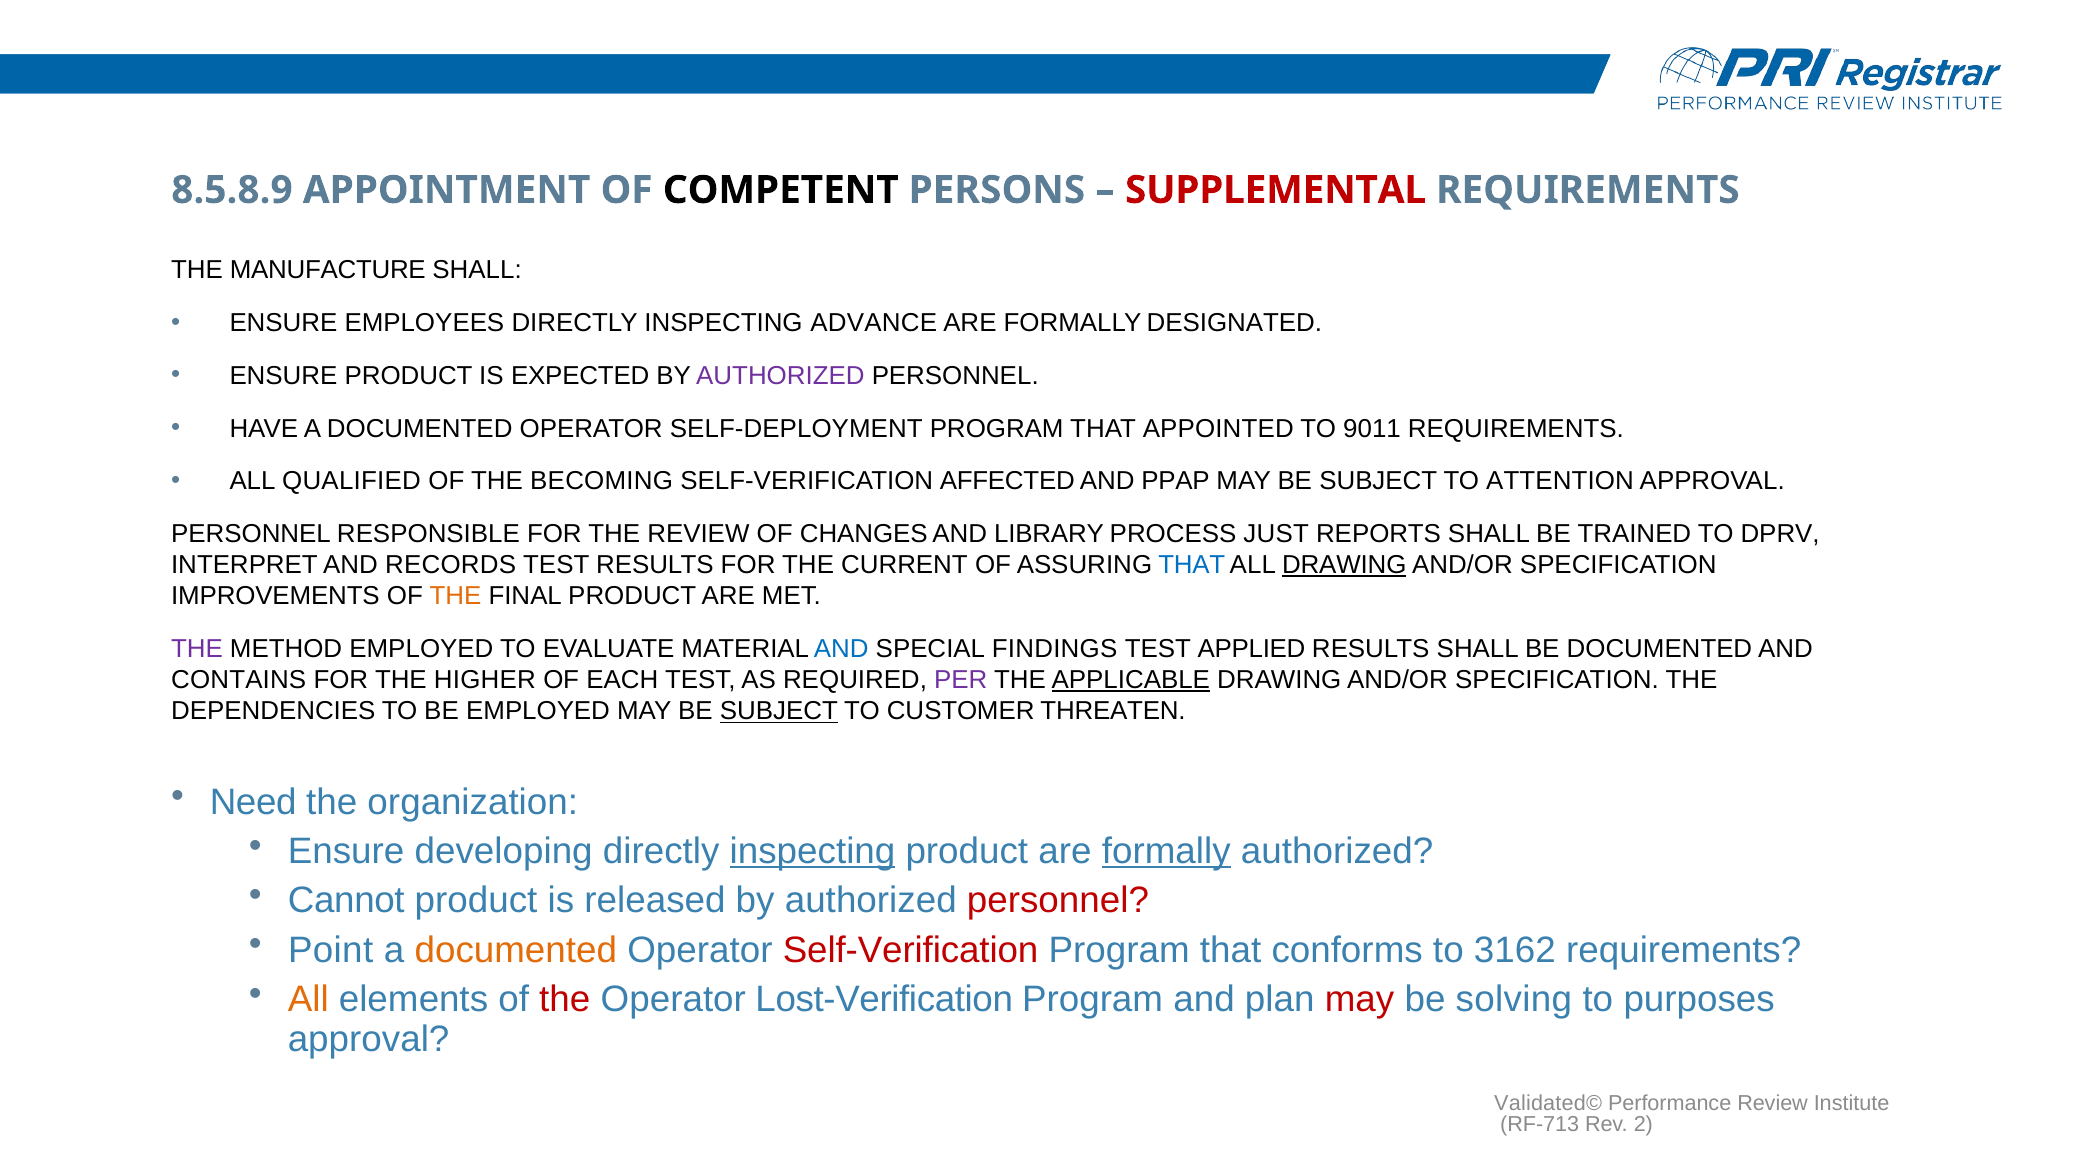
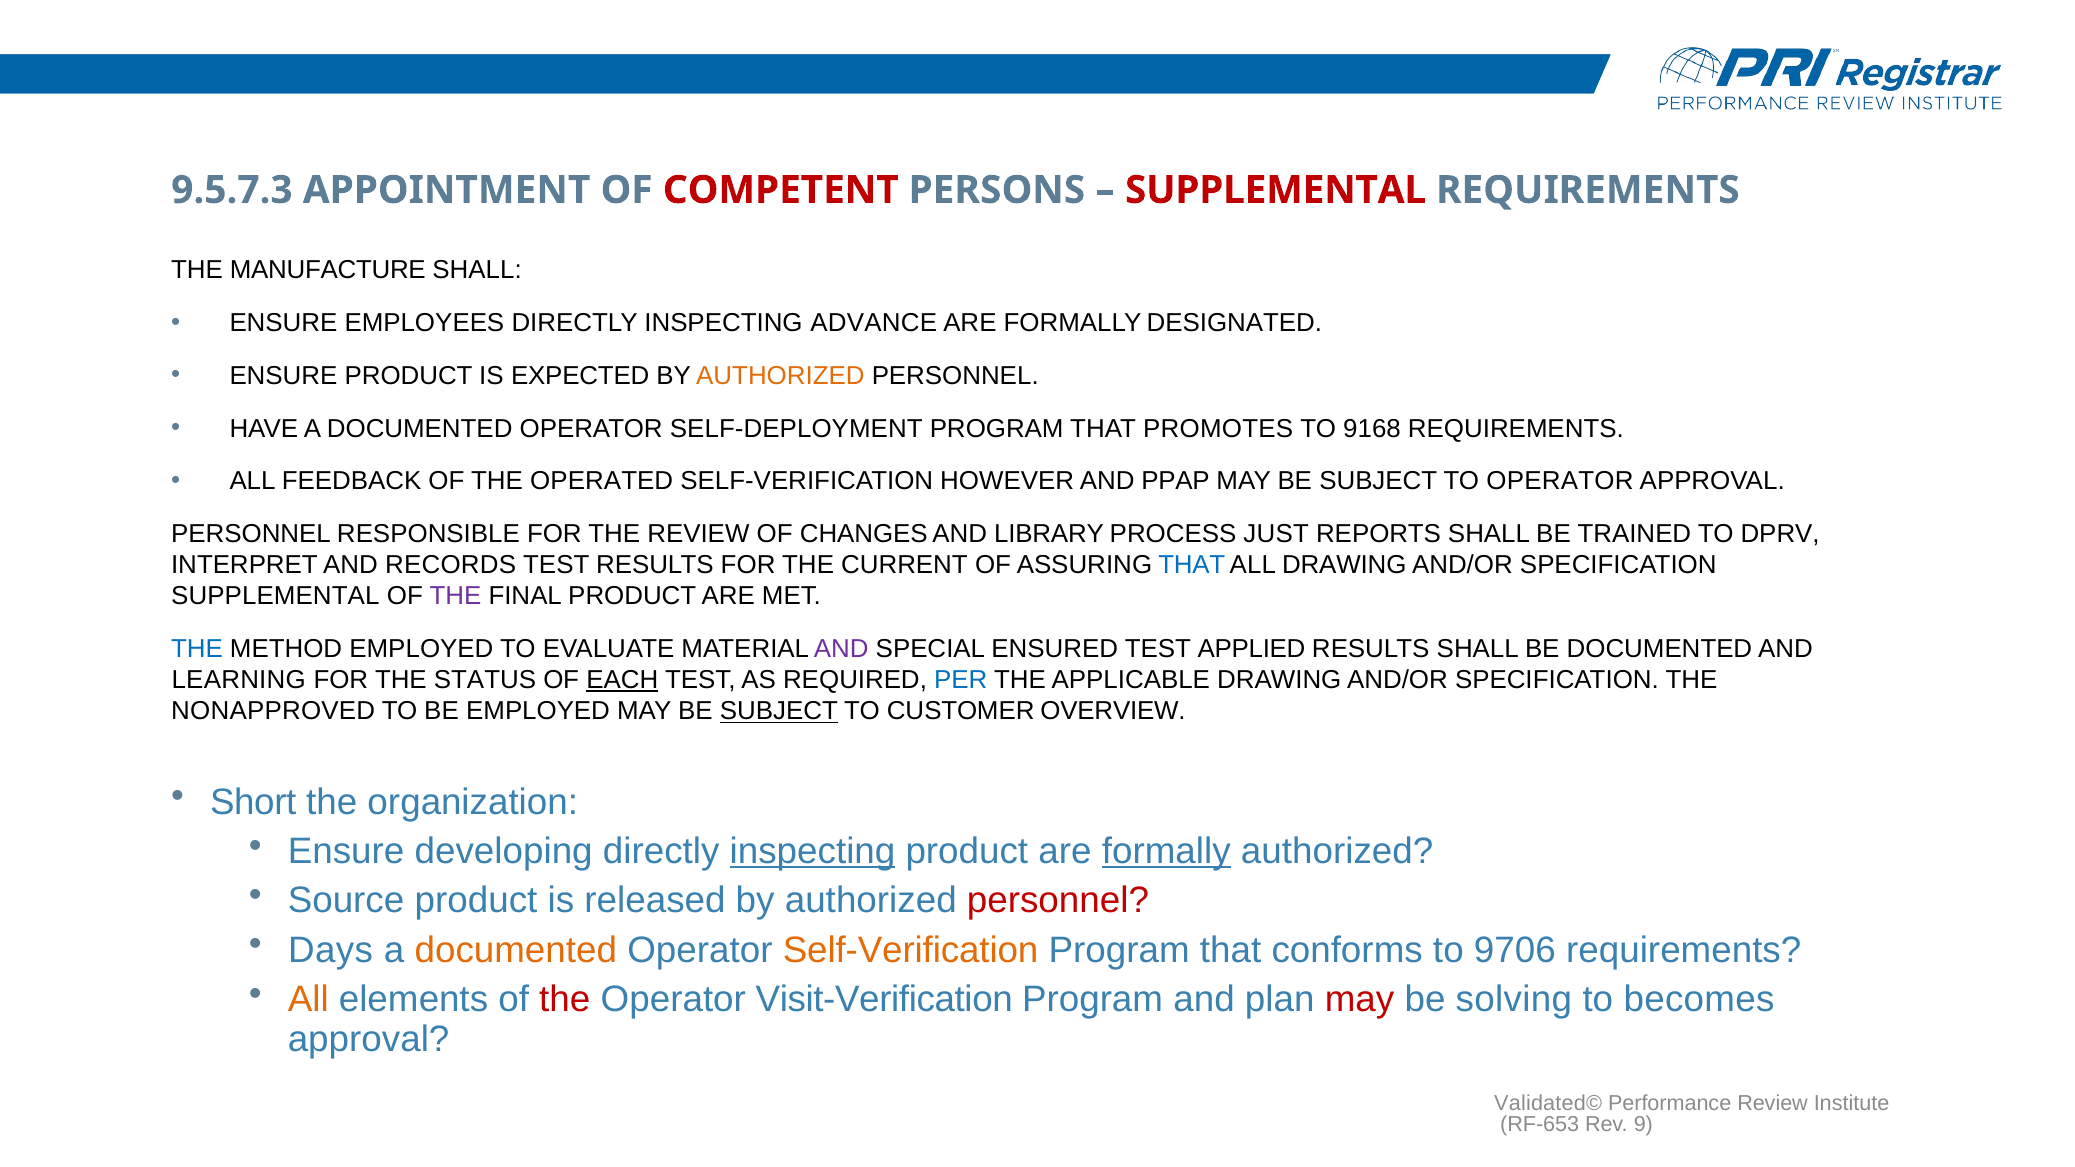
8.5.8.9: 8.5.8.9 -> 9.5.7.3
COMPETENT colour: black -> red
AUTHORIZED at (780, 376) colour: purple -> orange
APPOINTED: APPOINTED -> PROMOTES
9011: 9011 -> 9168
QUALIFIED: QUALIFIED -> FEEDBACK
BECOMING: BECOMING -> OPERATED
AFFECTED: AFFECTED -> HOWEVER
TO ATTENTION: ATTENTION -> OPERATOR
DRAWING at (1344, 565) underline: present -> none
IMPROVEMENTS at (275, 596): IMPROVEMENTS -> SUPPLEMENTAL
THE at (456, 596) colour: orange -> purple
THE at (197, 649) colour: purple -> blue
AND at (841, 649) colour: blue -> purple
FINDINGS: FINDINGS -> ENSURED
CONTAINS: CONTAINS -> LEARNING
HIGHER: HIGHER -> STATUS
EACH underline: none -> present
PER colour: purple -> blue
APPLICABLE underline: present -> none
DEPENDENCIES: DEPENDENCIES -> NONAPPROVED
THREATEN: THREATEN -> OVERVIEW
Need: Need -> Short
Cannot: Cannot -> Source
Point: Point -> Days
Self-Verification at (911, 950) colour: red -> orange
3162: 3162 -> 9706
Lost-Verification: Lost-Verification -> Visit-Verification
purposes: purposes -> becomes
RF-713: RF-713 -> RF-653
2: 2 -> 9
